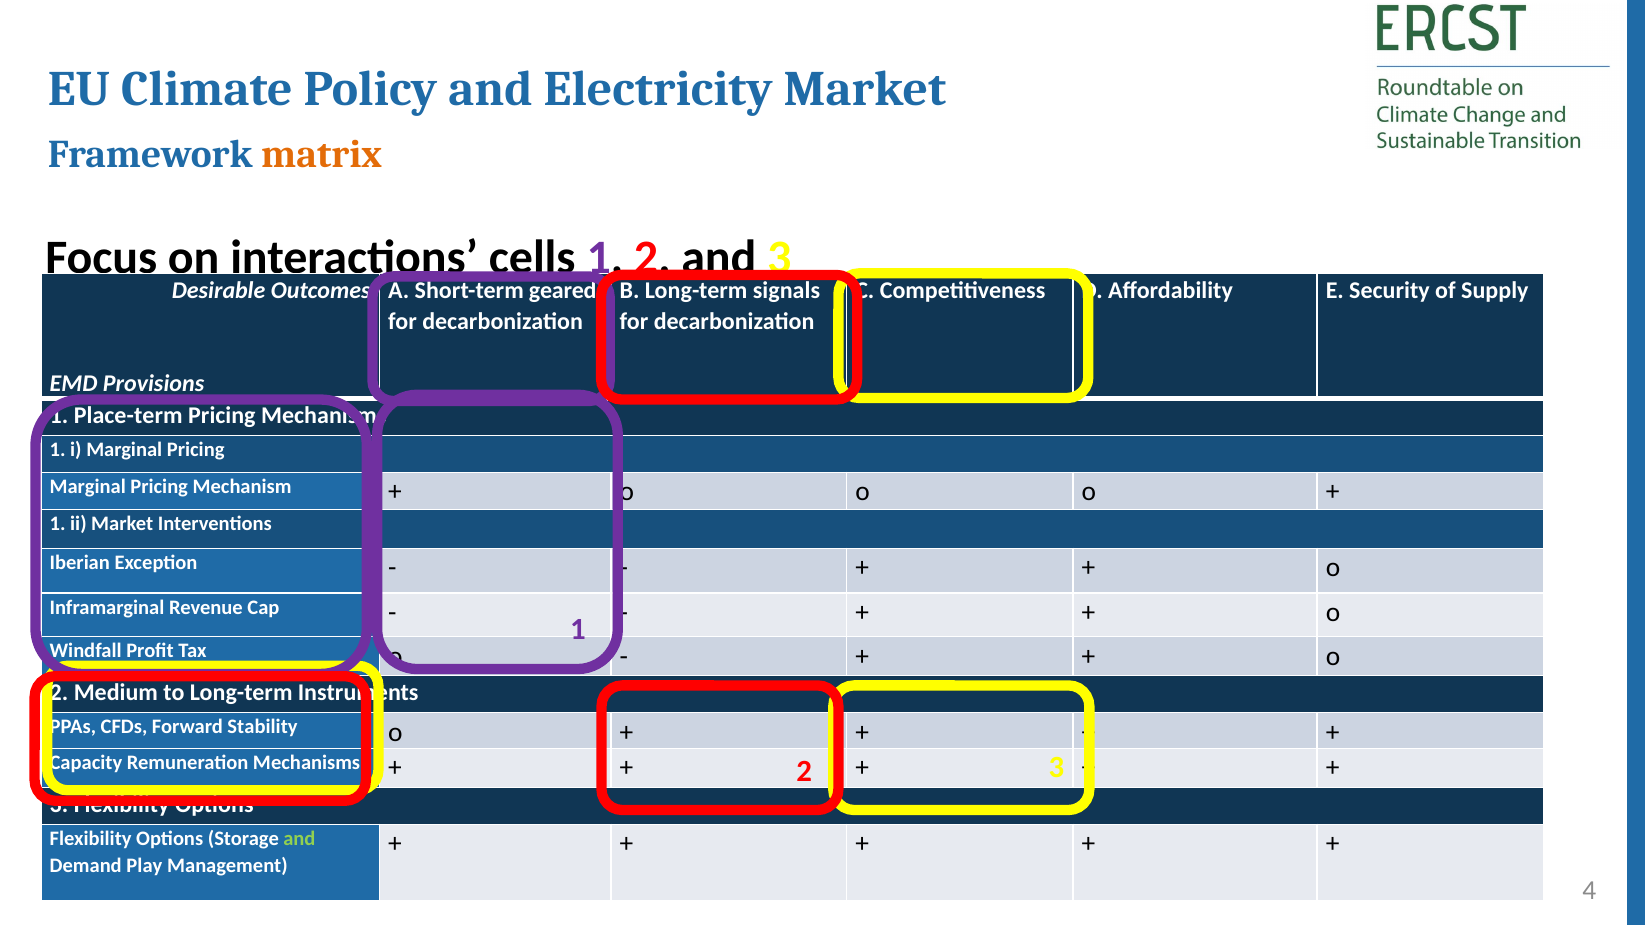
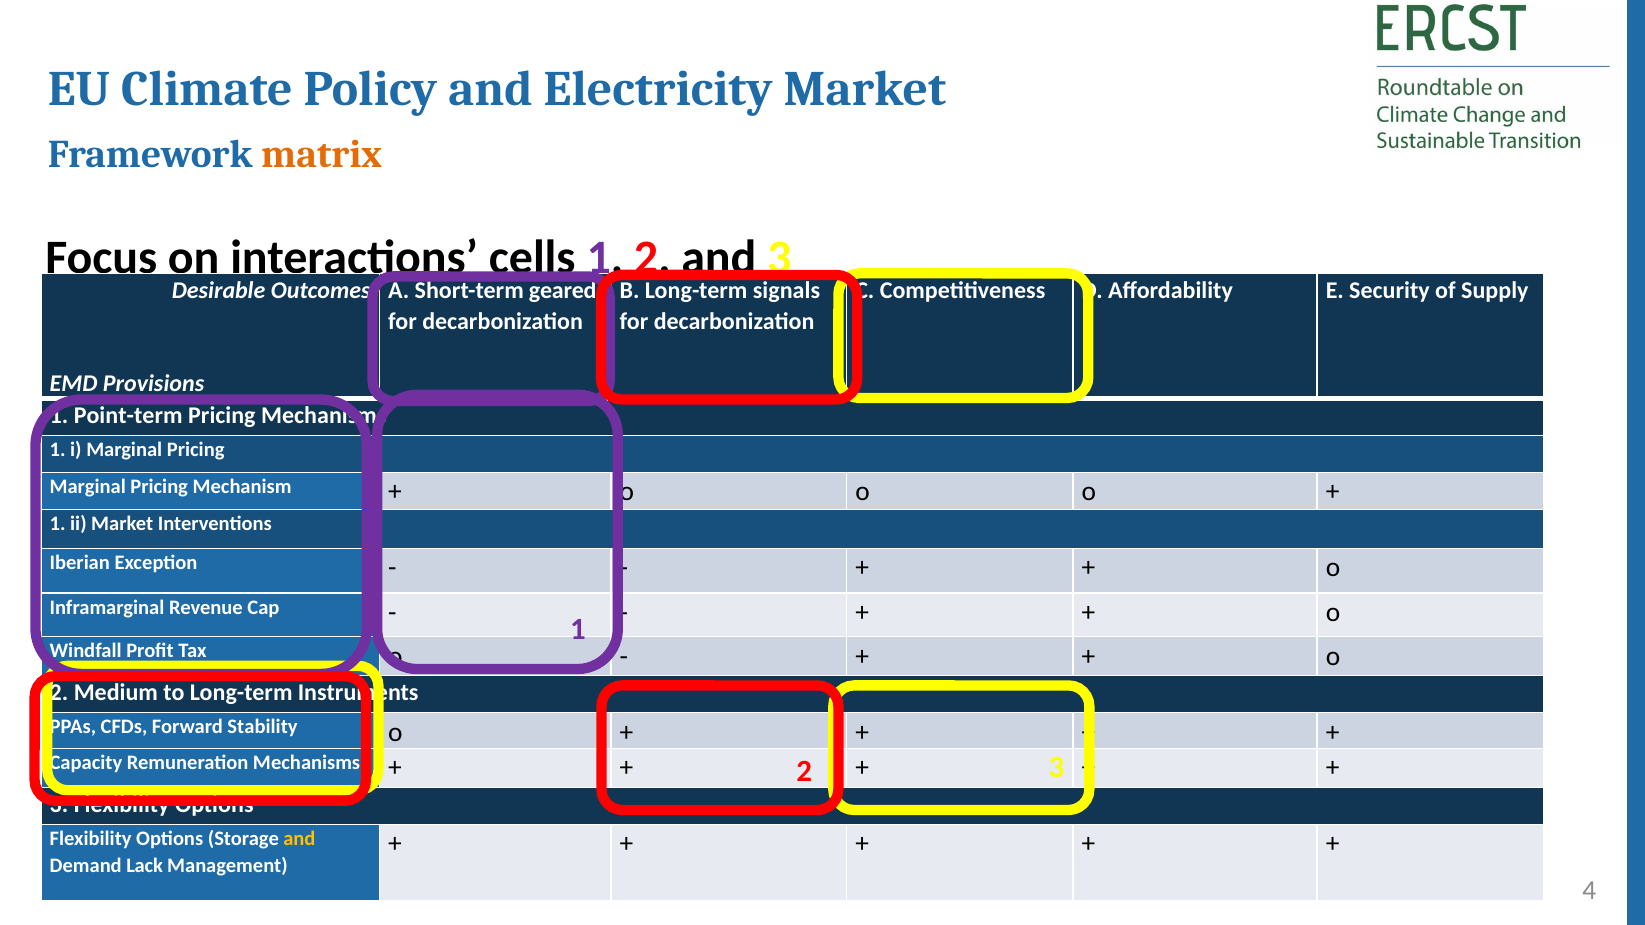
Place-term: Place-term -> Point-term
and at (299, 839) colour: light green -> yellow
Play: Play -> Lack
